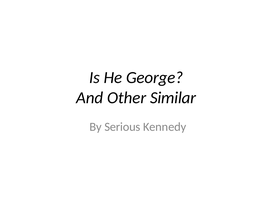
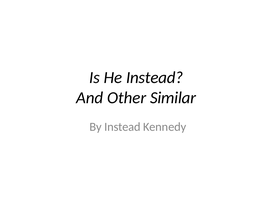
He George: George -> Instead
By Serious: Serious -> Instead
